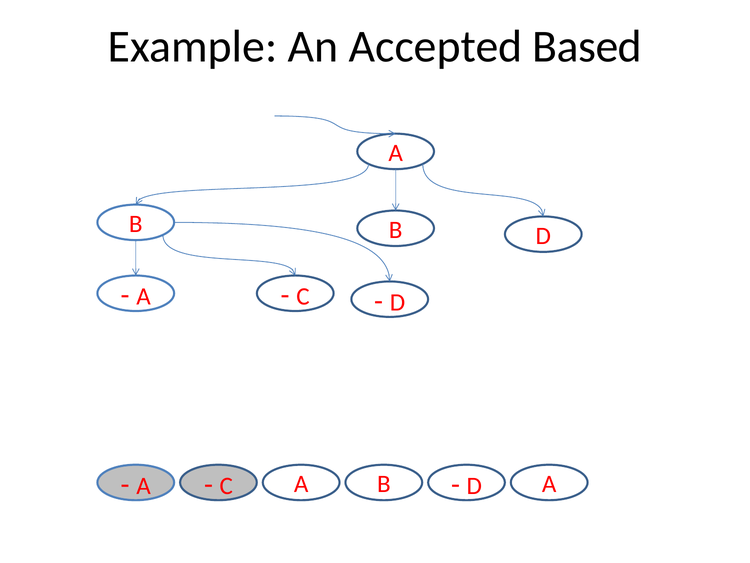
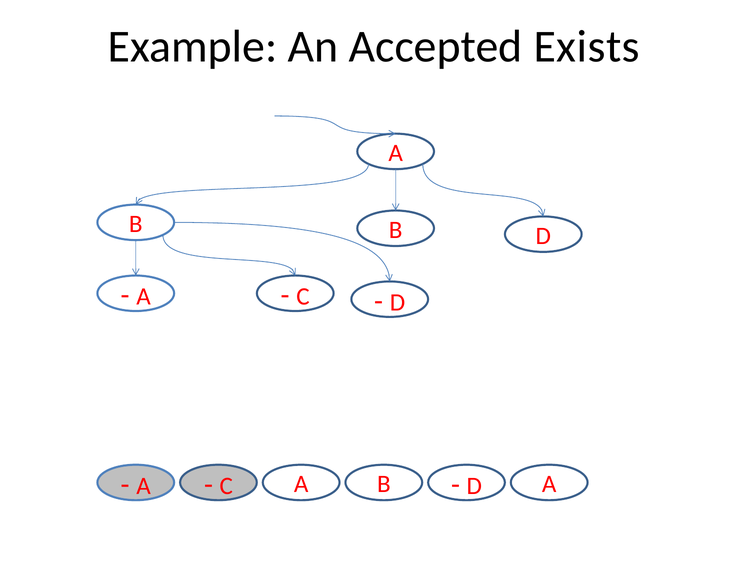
Based: Based -> Exists
